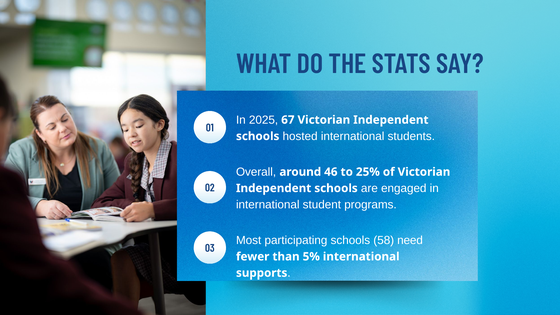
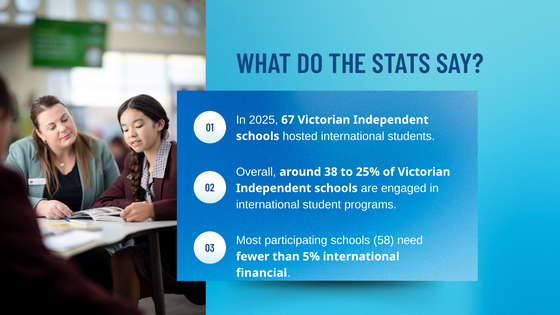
46: 46 -> 38
supports: supports -> financial
